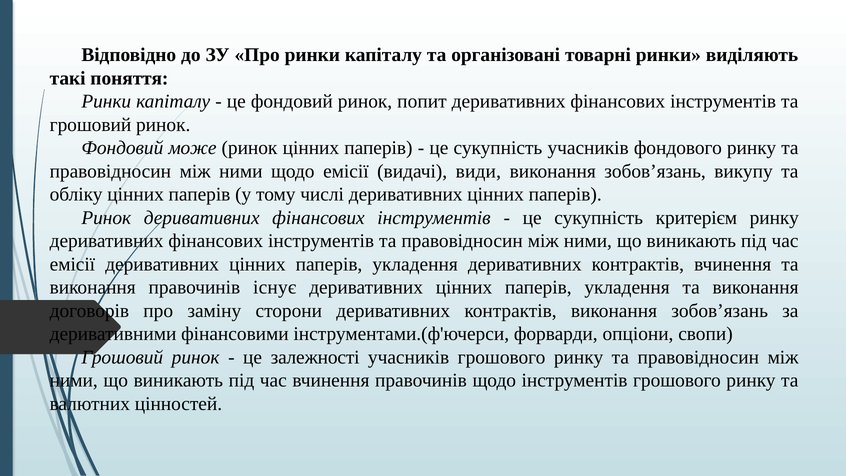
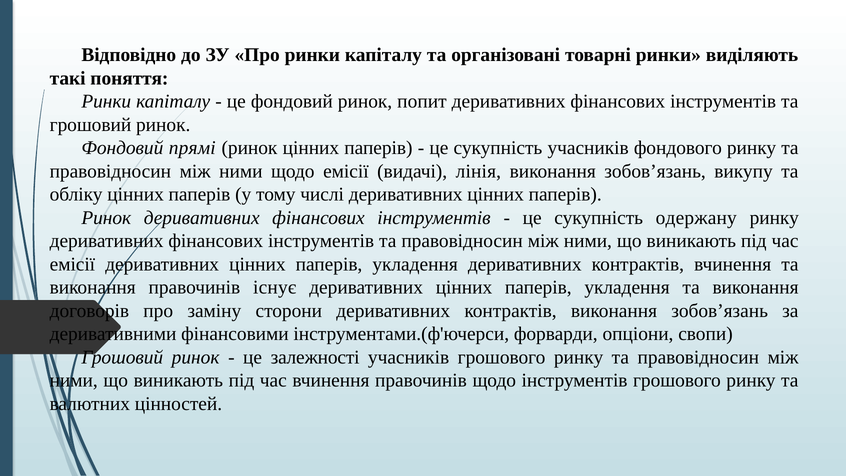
може: може -> прямі
види: види -> лінія
критерієм: критерієм -> одержану
